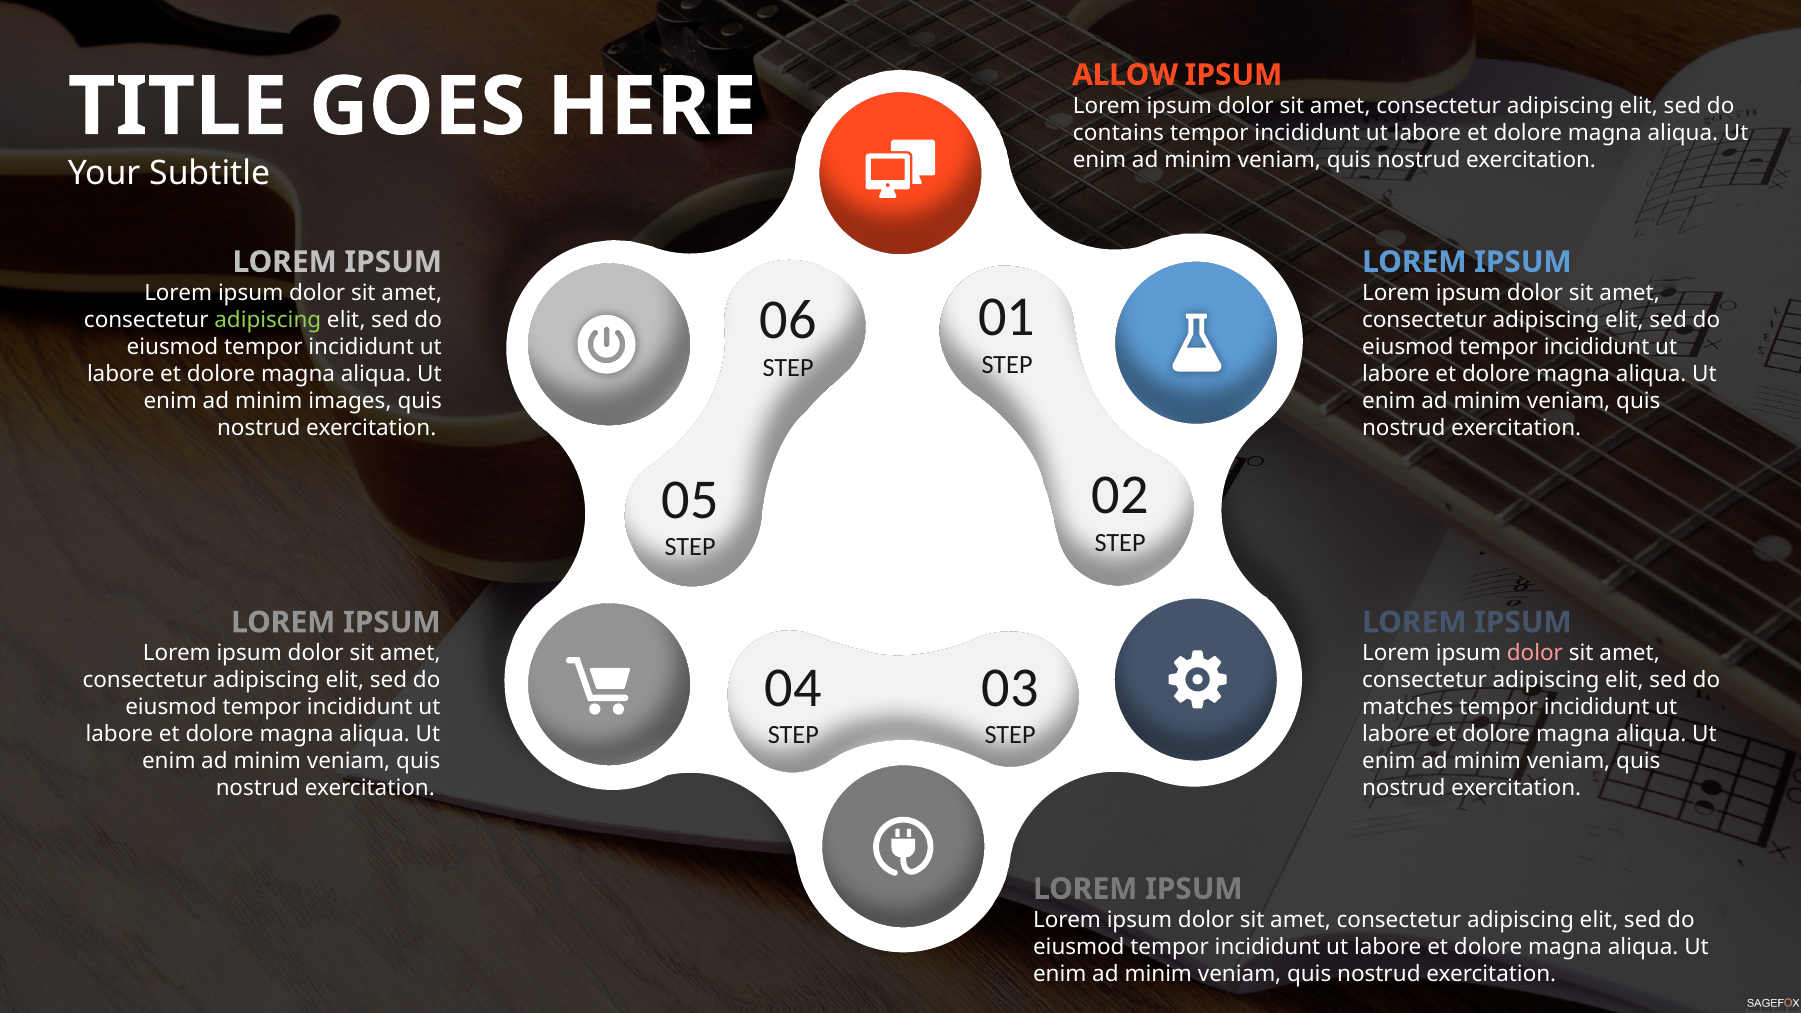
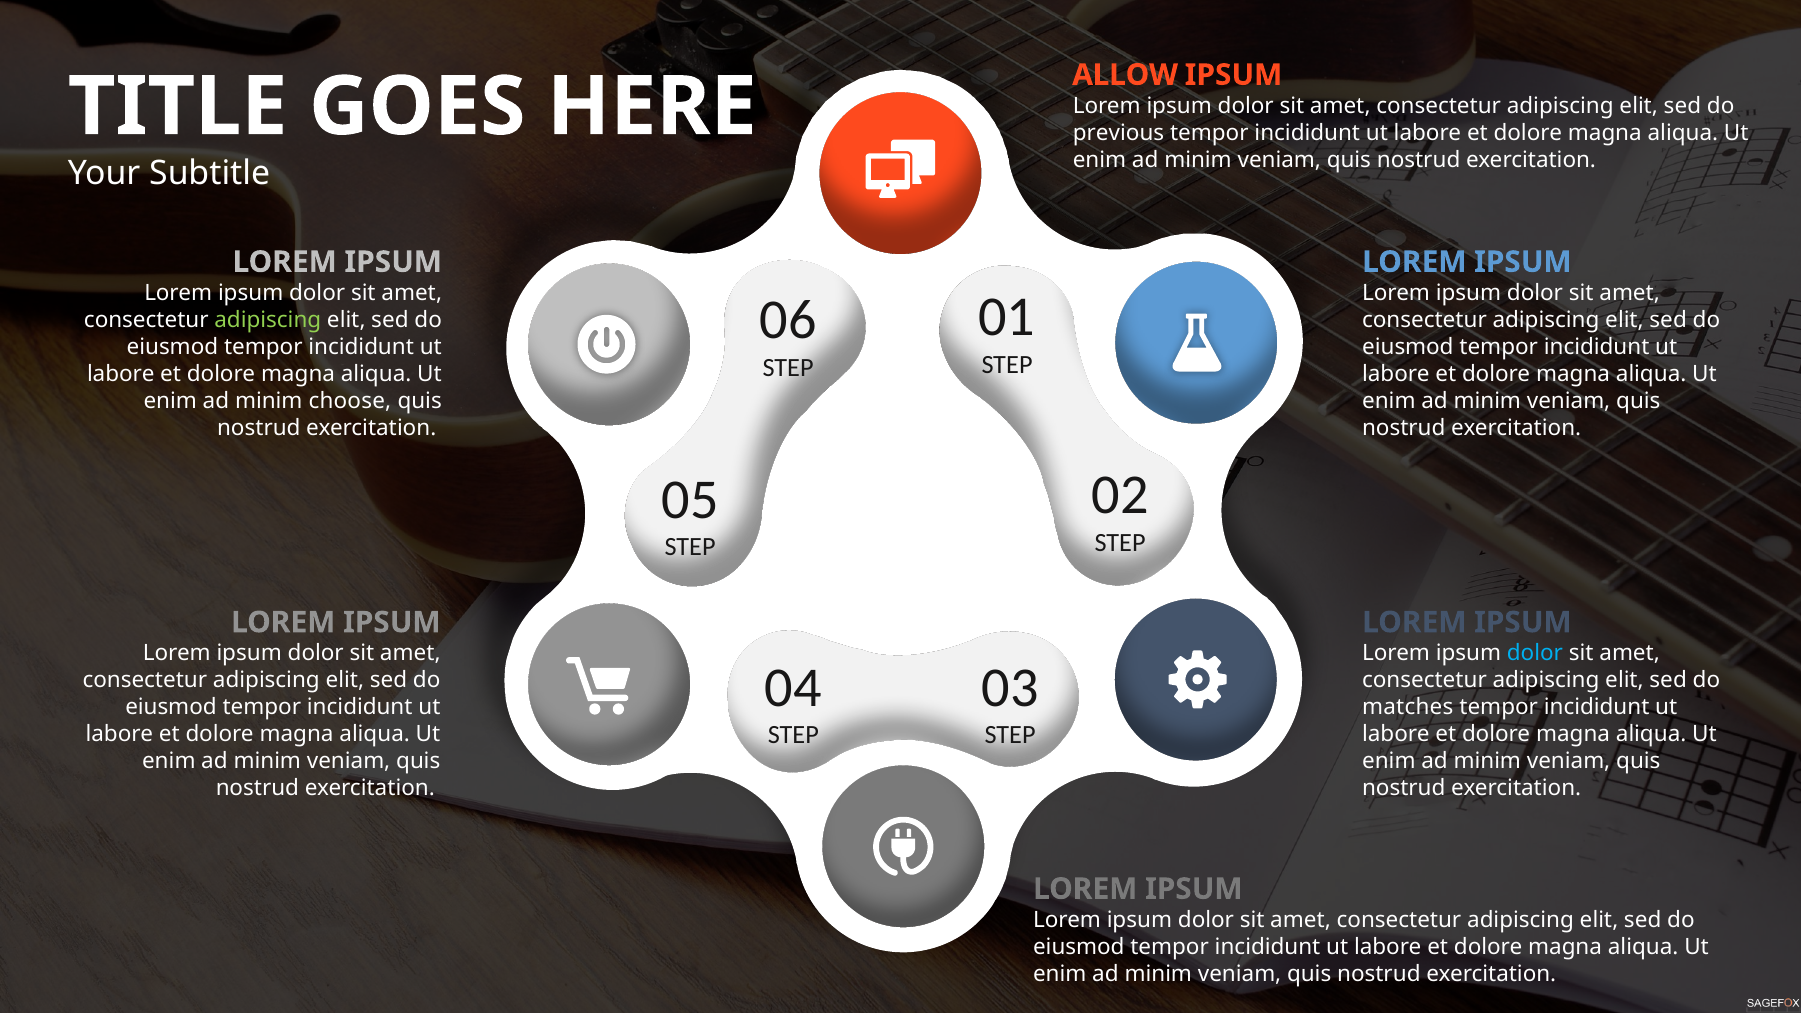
contains: contains -> previous
images: images -> choose
dolor at (1535, 653) colour: pink -> light blue
